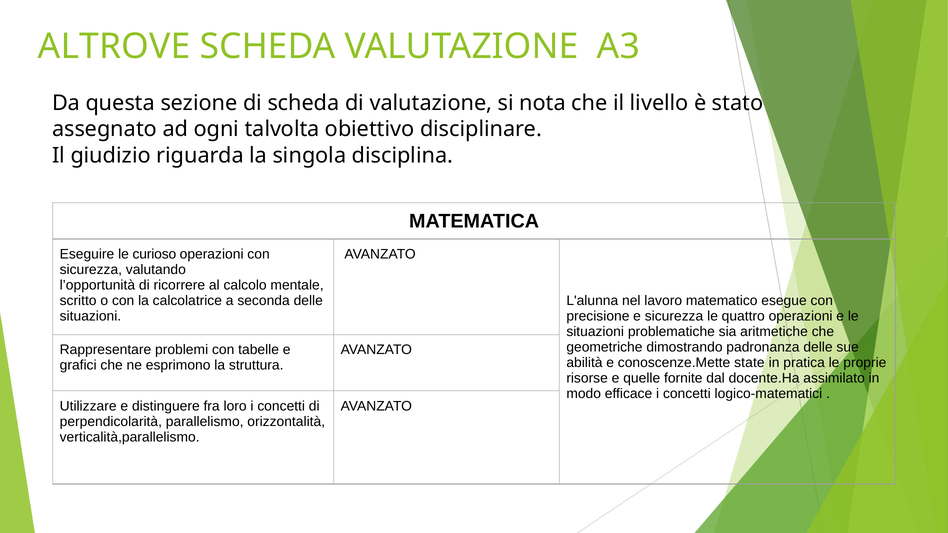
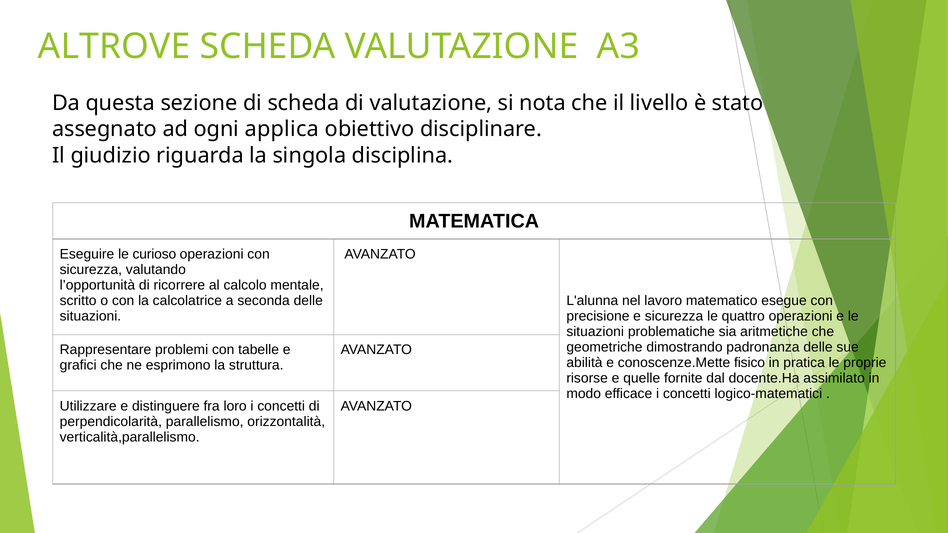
talvolta: talvolta -> applica
state: state -> fisico
